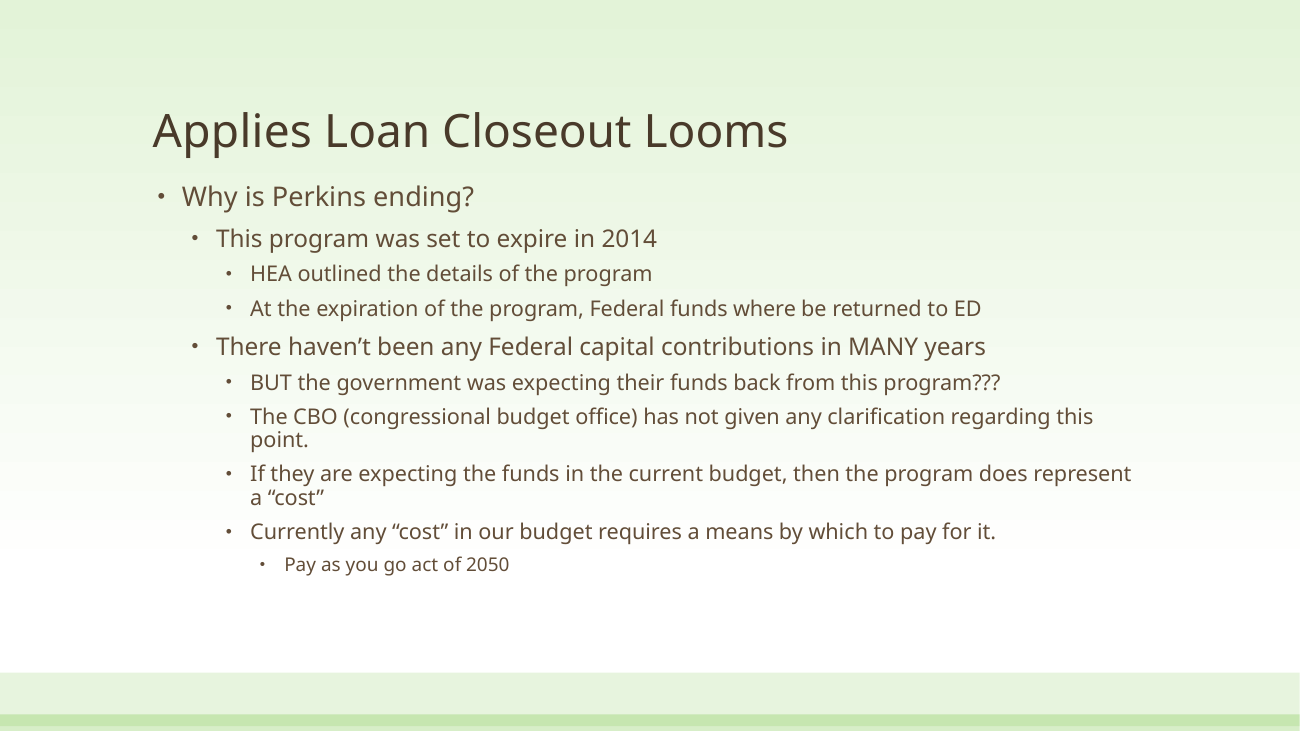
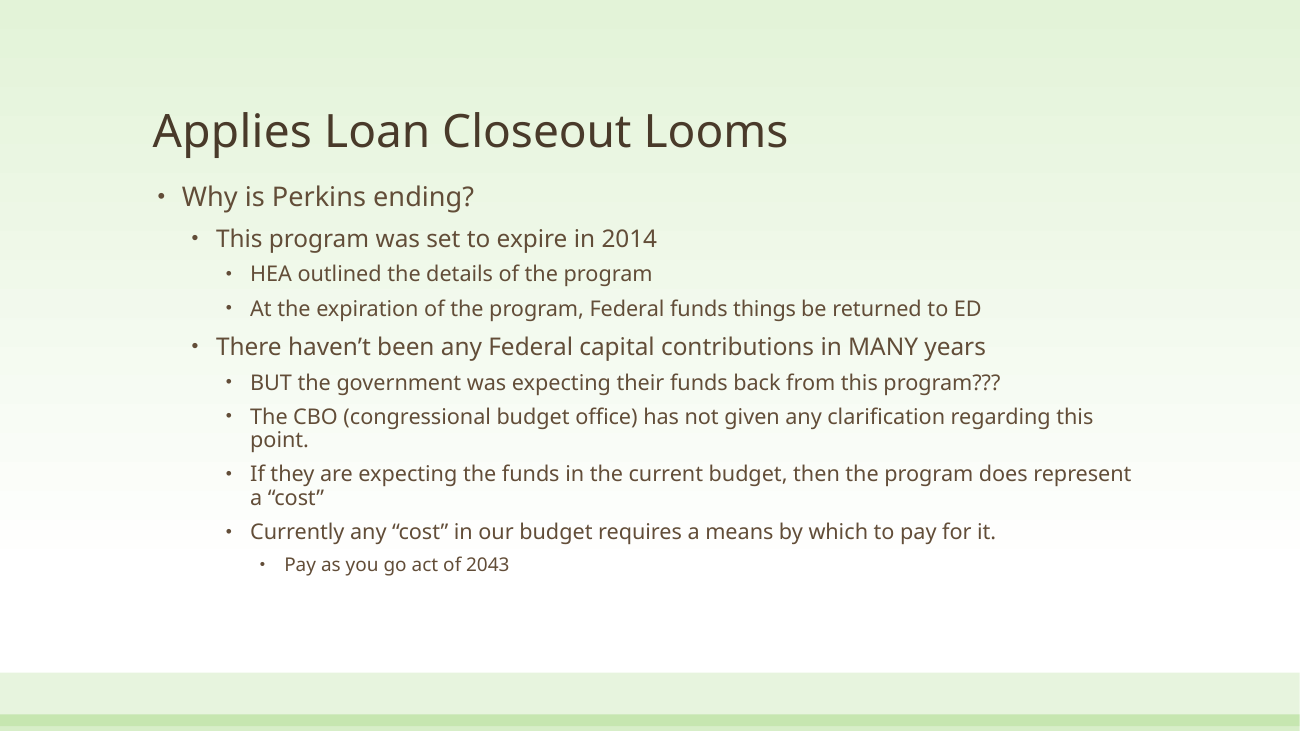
where: where -> things
2050: 2050 -> 2043
